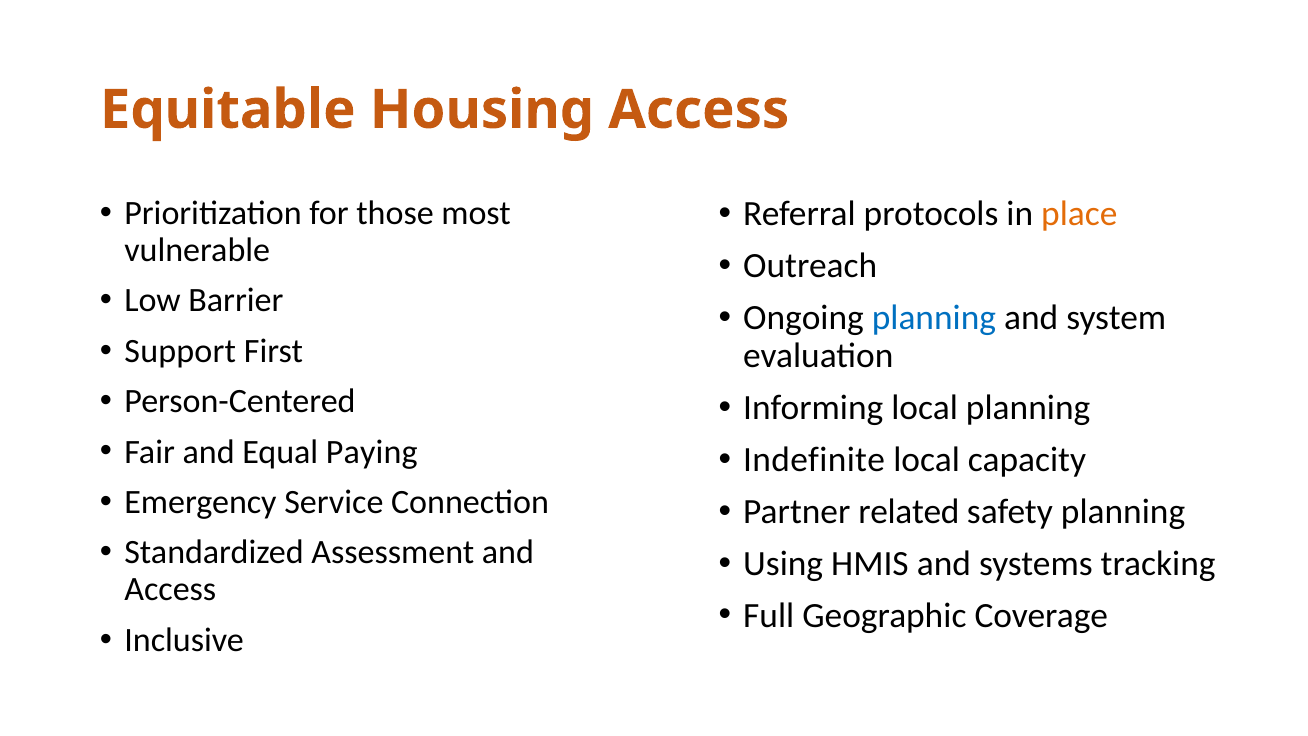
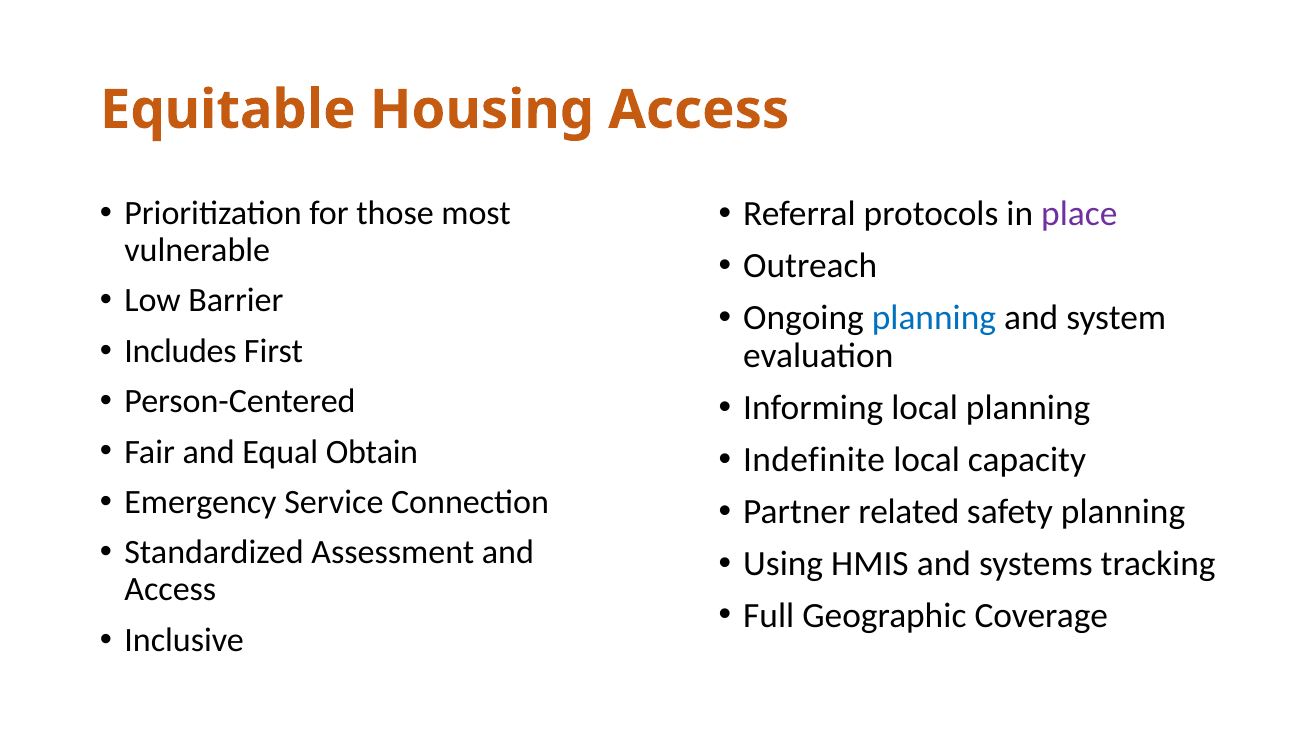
place colour: orange -> purple
Support: Support -> Includes
Paying: Paying -> Obtain
